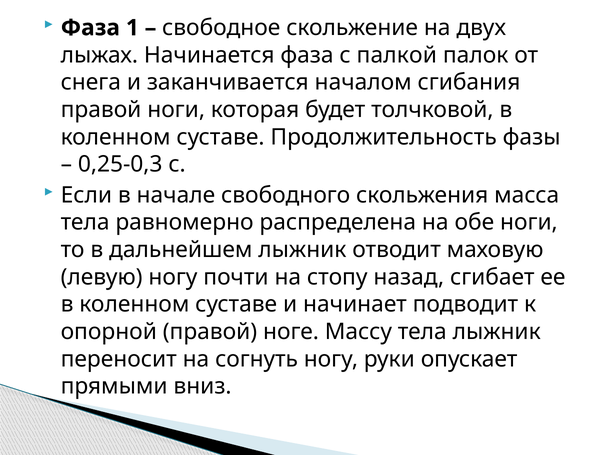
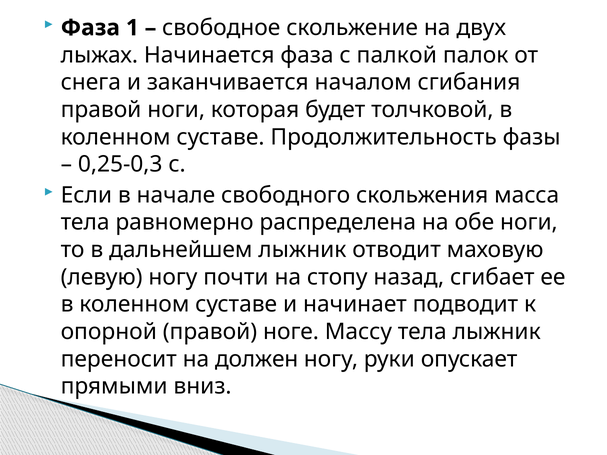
согнуть: согнуть -> должен
